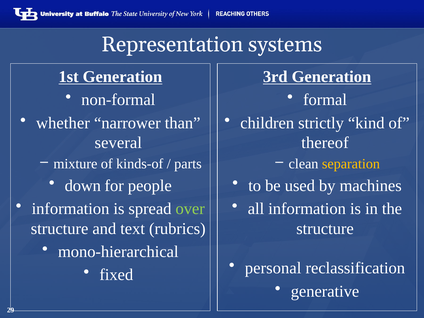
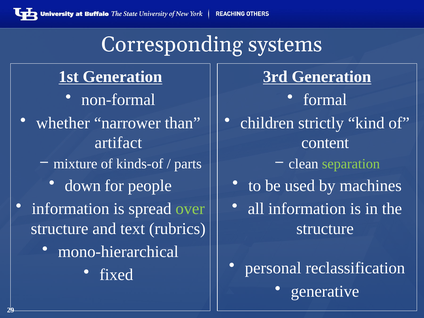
Representation: Representation -> Corresponding
several: several -> artifact
thereof: thereof -> content
separation colour: yellow -> light green
